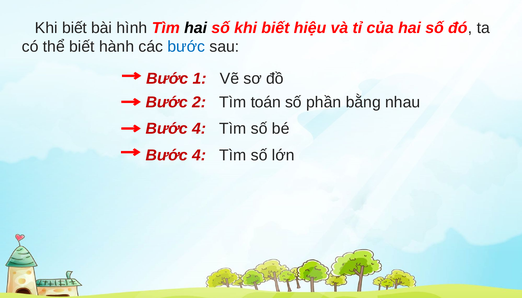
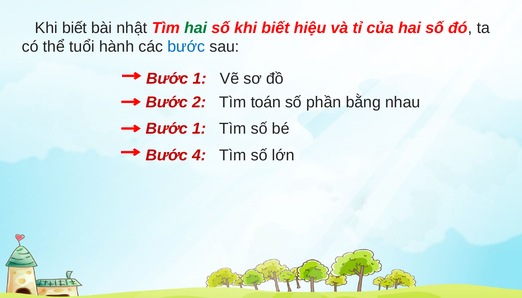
hình: hình -> nhật
hai at (196, 28) colour: black -> green
thể biết: biết -> tuổi
4 at (199, 129): 4 -> 1
